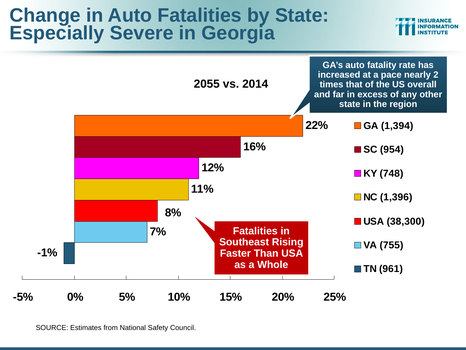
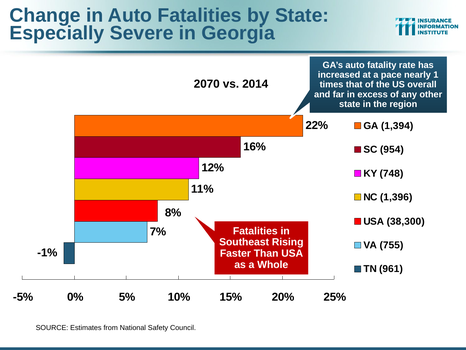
2: 2 -> 1
2055: 2055 -> 2070
